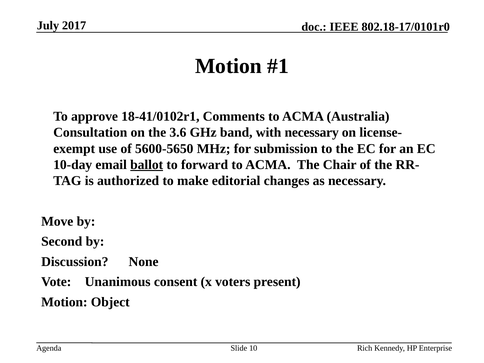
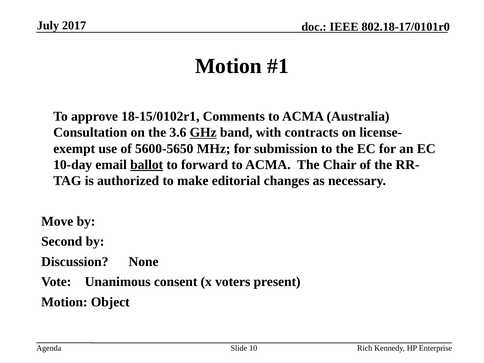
18-41/0102r1: 18-41/0102r1 -> 18-15/0102r1
GHz underline: none -> present
with necessary: necessary -> contracts
